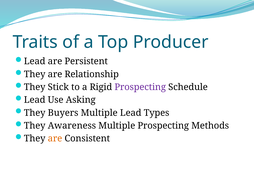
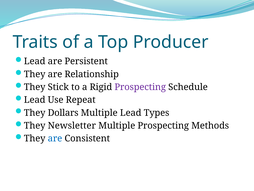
Asking: Asking -> Repeat
Buyers: Buyers -> Dollars
Awareness: Awareness -> Newsletter
are at (55, 138) colour: orange -> blue
